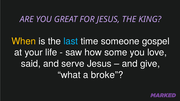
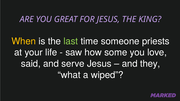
last colour: light blue -> light green
gospel: gospel -> priests
give: give -> they
broke: broke -> wiped
